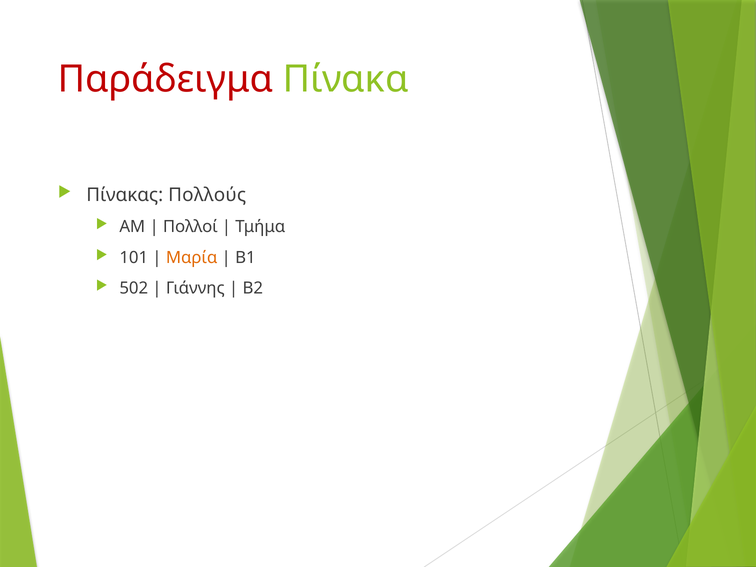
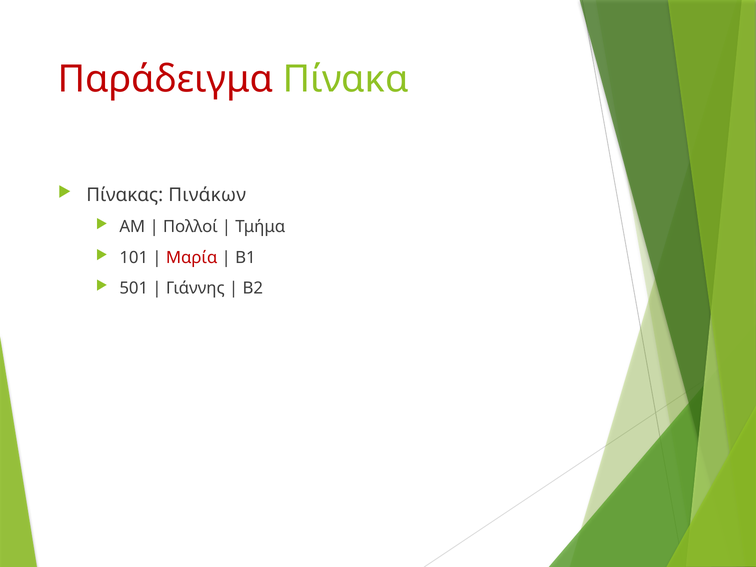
Πολλούς: Πολλούς -> Πινάκων
Μαρία colour: orange -> red
502: 502 -> 501
